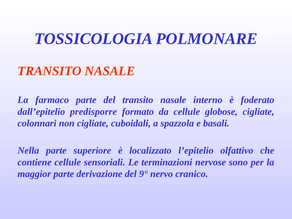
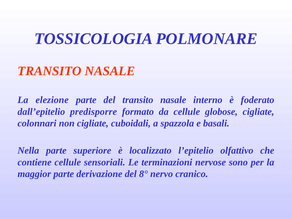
farmaco: farmaco -> elezione
9°: 9° -> 8°
